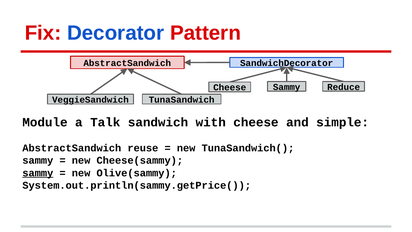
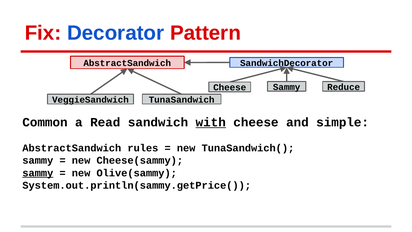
Module: Module -> Common
Talk: Talk -> Read
with underline: none -> present
reuse: reuse -> rules
